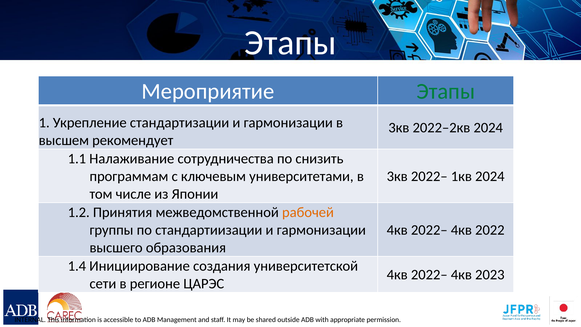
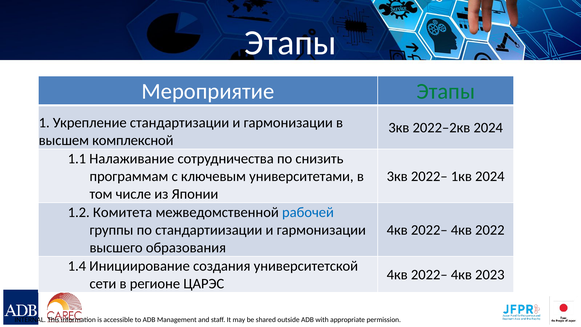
рекомендует: рекомендует -> комплексной
Принятия: Принятия -> Комитета
рабочей colour: orange -> blue
